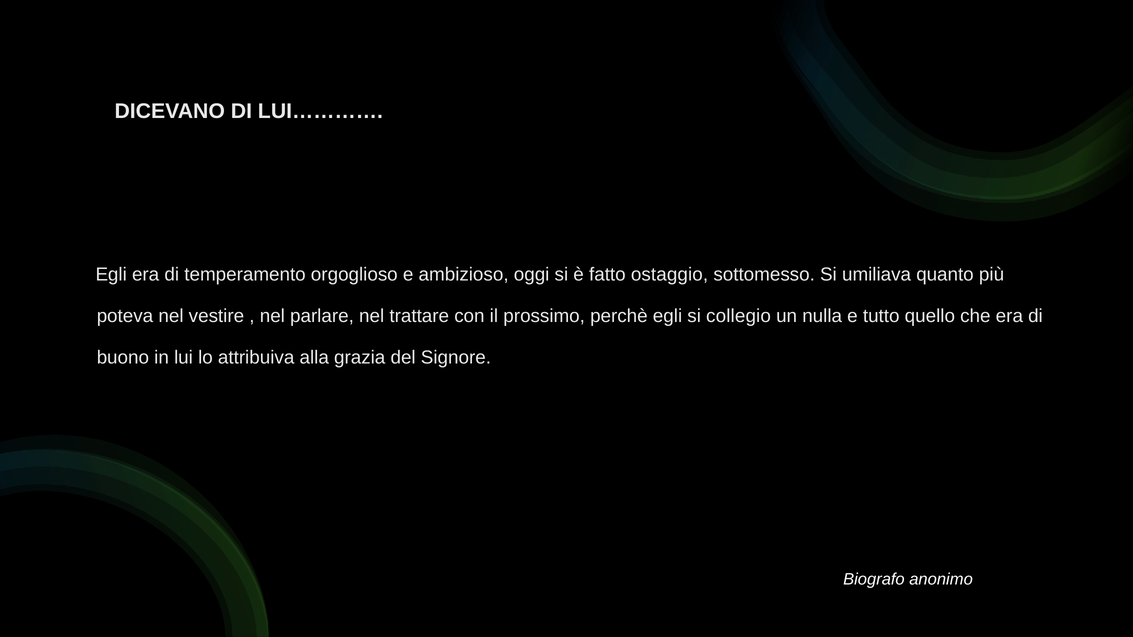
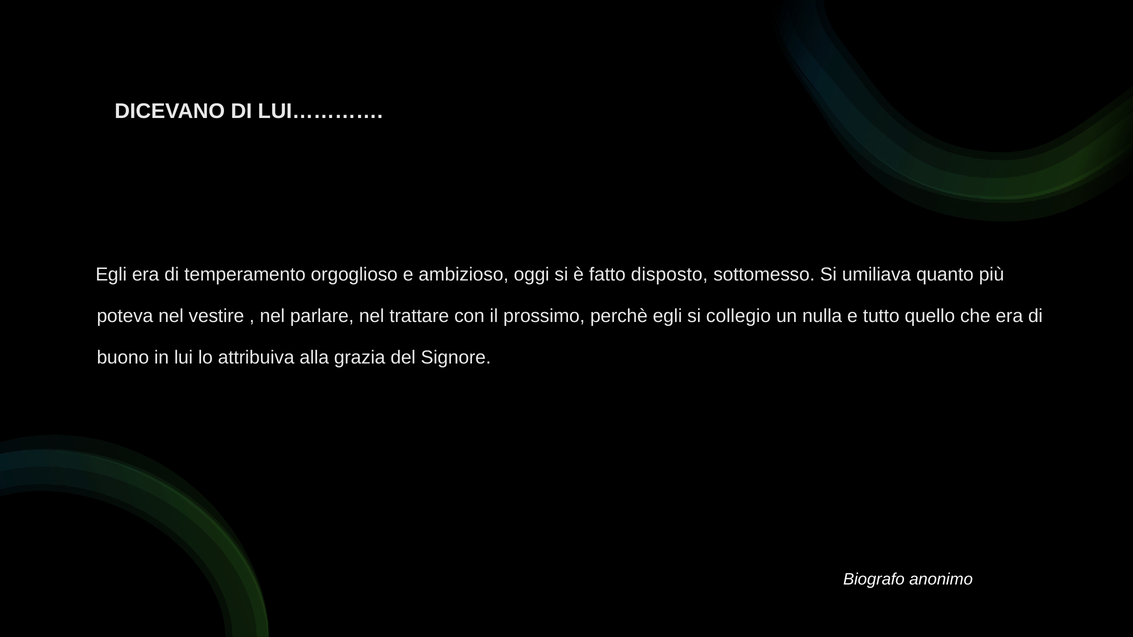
ostaggio: ostaggio -> disposto
